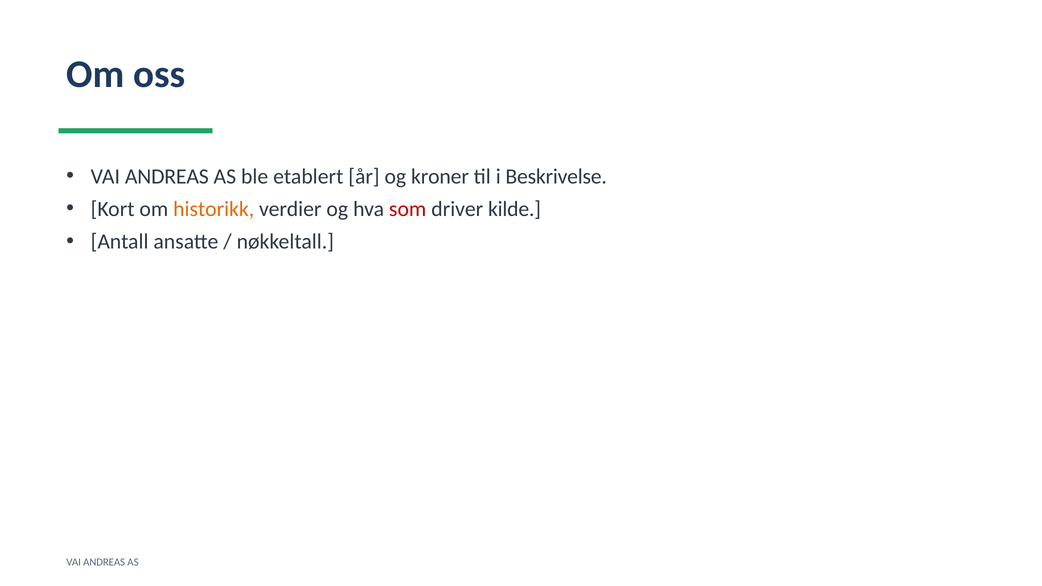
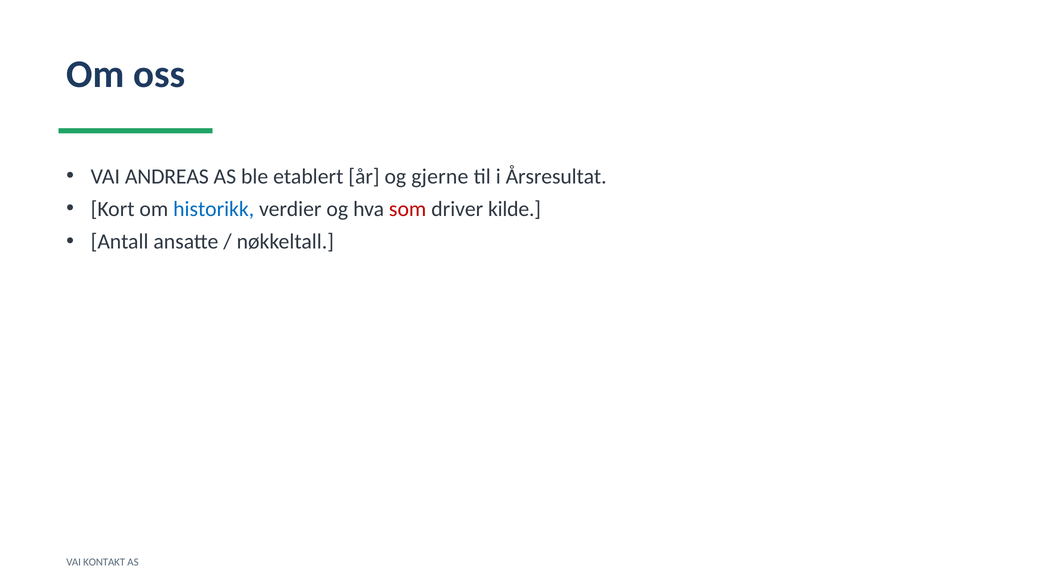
kroner: kroner -> gjerne
Beskrivelse: Beskrivelse -> Årsresultat
historikk colour: orange -> blue
ANDREAS at (104, 562): ANDREAS -> KONTAKT
